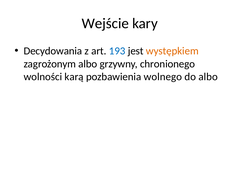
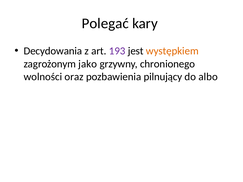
Wejście: Wejście -> Polegać
193 colour: blue -> purple
zagrożonym albo: albo -> jako
karą: karą -> oraz
wolnego: wolnego -> pilnujący
